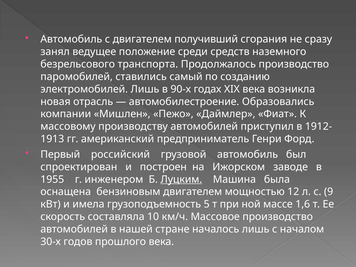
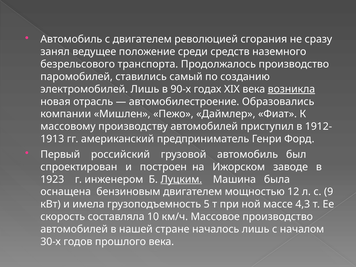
получивший: получивший -> революцией
возникла underline: none -> present
1955: 1955 -> 1923
1,6: 1,6 -> 4,3
